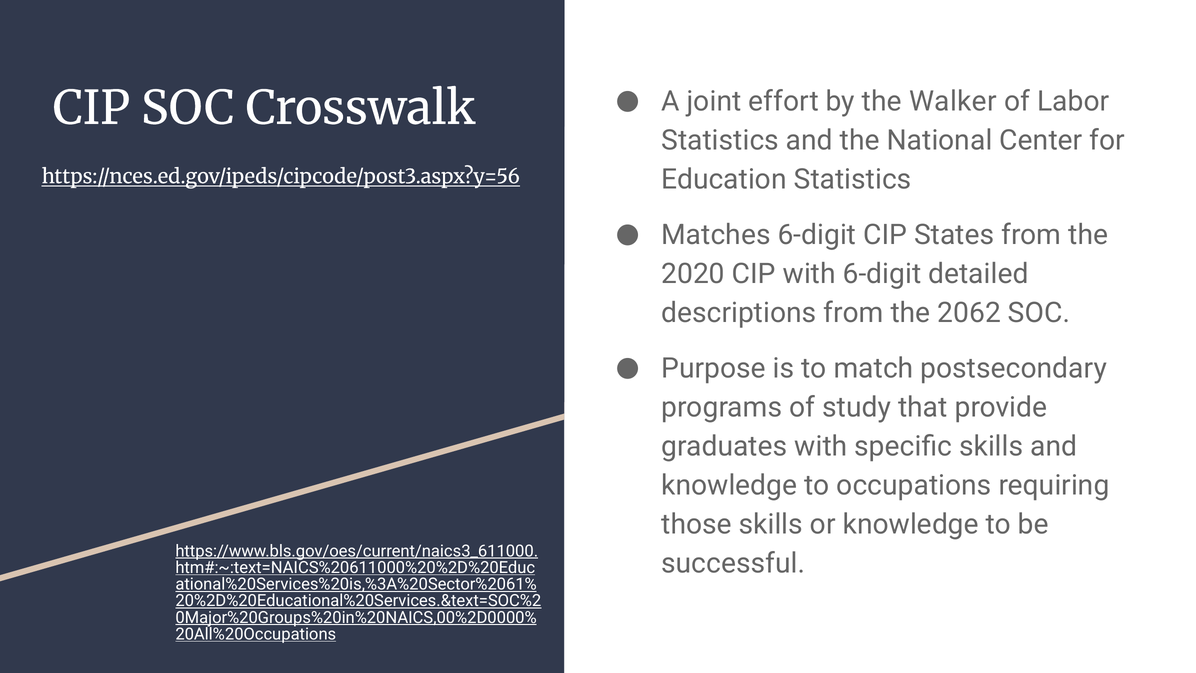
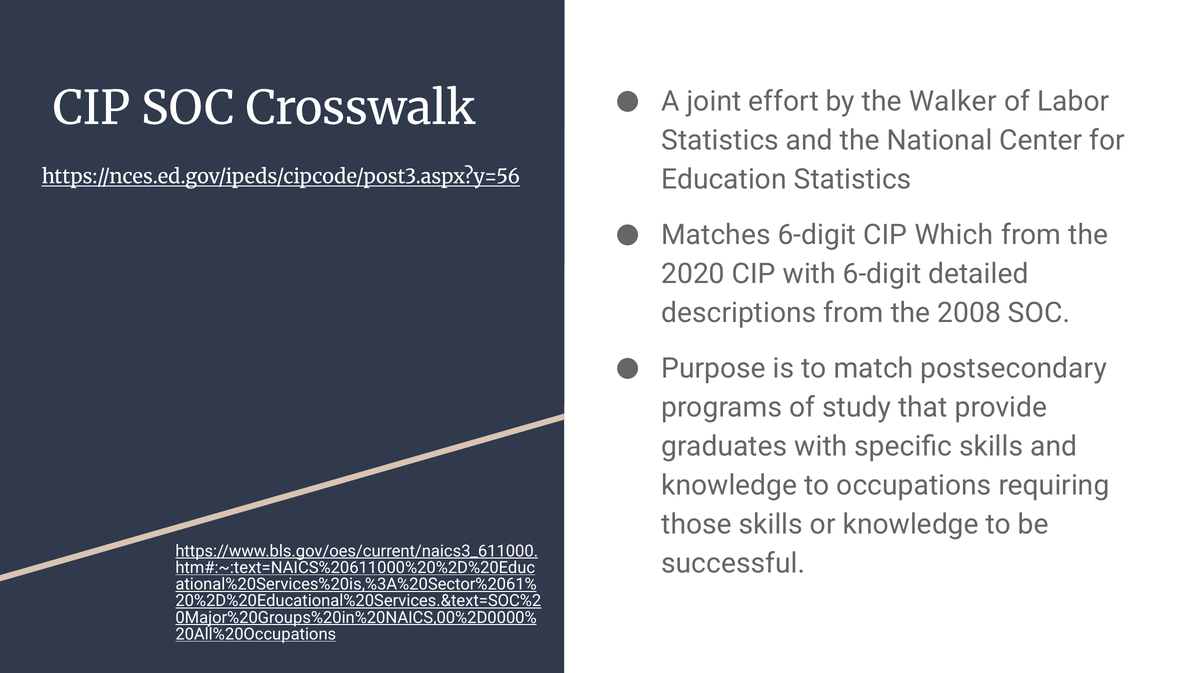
States: States -> Which
2062: 2062 -> 2008
